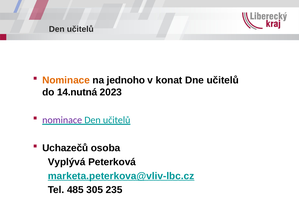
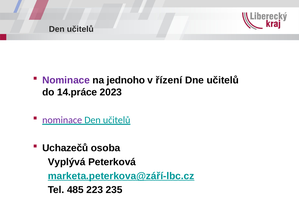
Nominace at (66, 80) colour: orange -> purple
konat: konat -> řízení
14.nutná: 14.nutná -> 14.práce
marketa.peterkova@vliv-lbc.cz: marketa.peterkova@vliv-lbc.cz -> marketa.peterkova@září-lbc.cz
305: 305 -> 223
